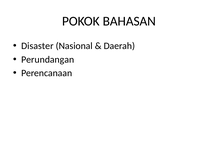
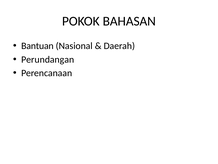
Disaster: Disaster -> Bantuan
